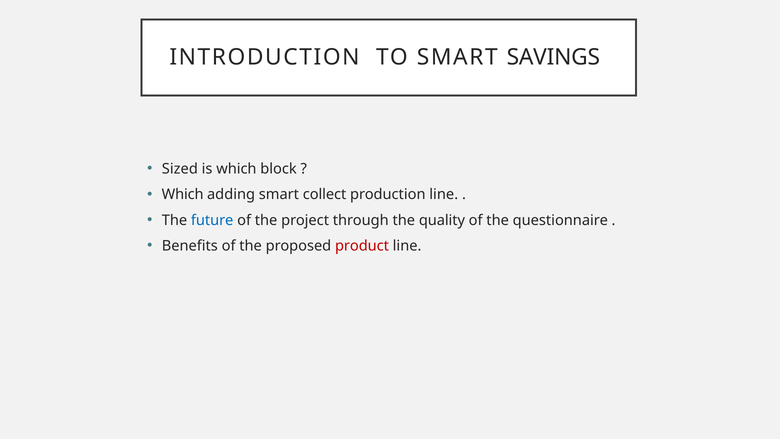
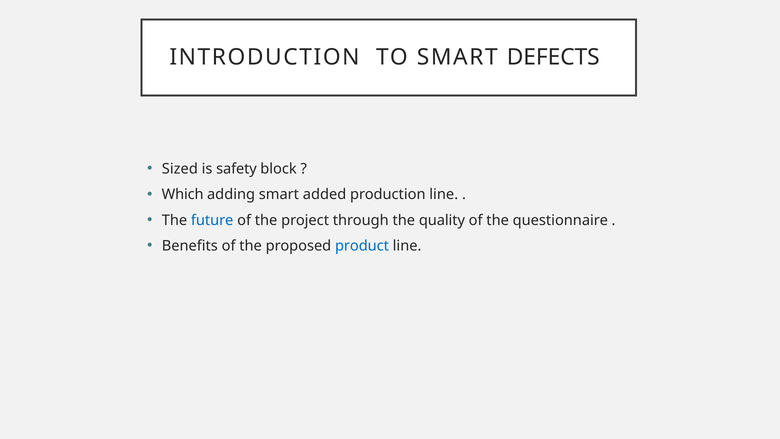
SAVINGS: SAVINGS -> DEFECTS
is which: which -> safety
collect: collect -> added
product colour: red -> blue
